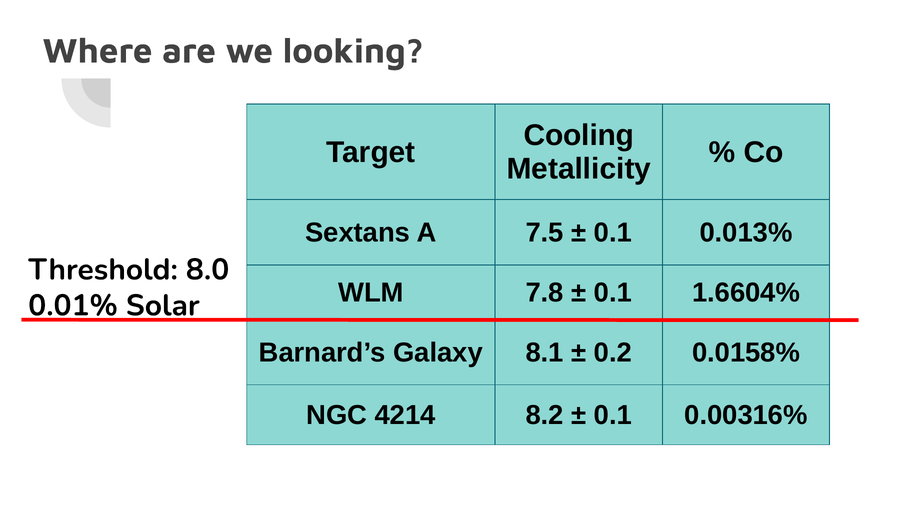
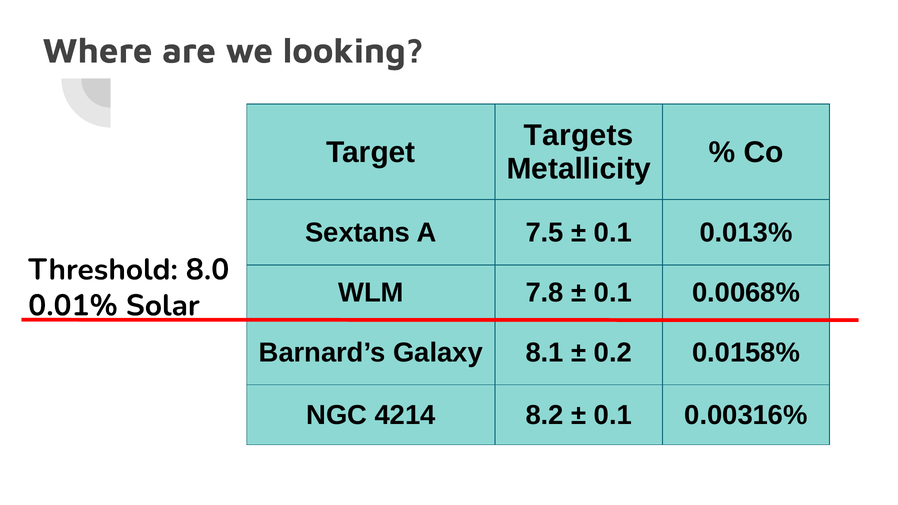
Cooling: Cooling -> Targets
1.6604%: 1.6604% -> 0.0068%
